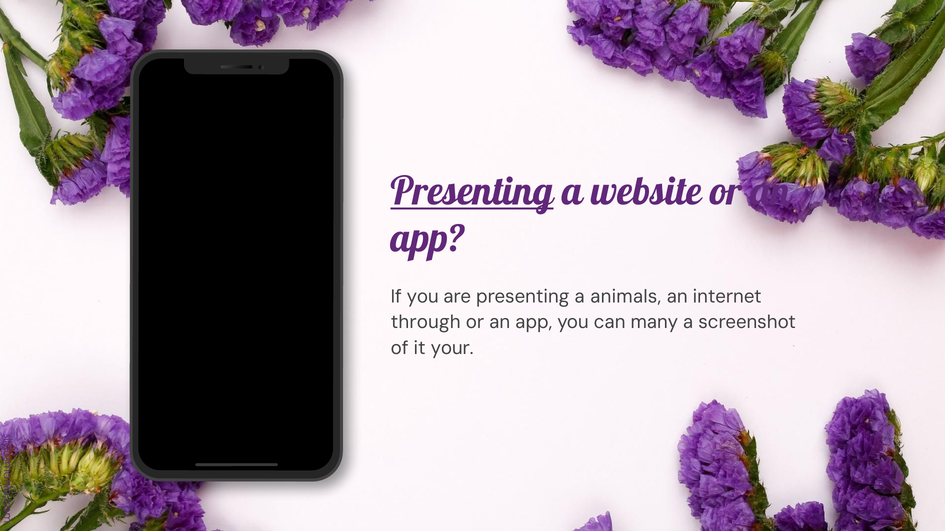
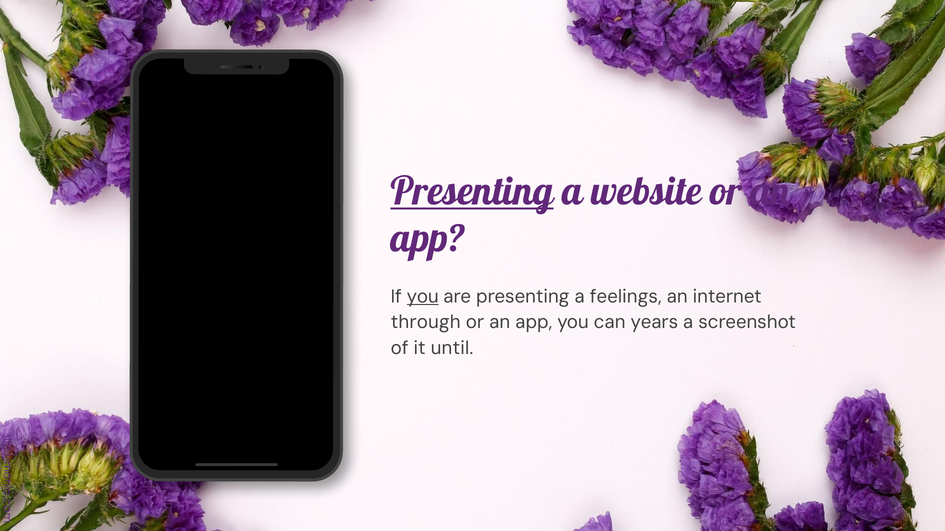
you at (423, 297) underline: none -> present
animals: animals -> feelings
many: many -> years
your: your -> until
